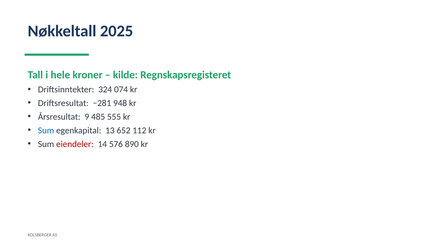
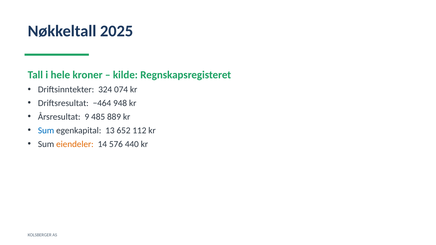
−281: −281 -> −464
555: 555 -> 889
eiendeler colour: red -> orange
890: 890 -> 440
